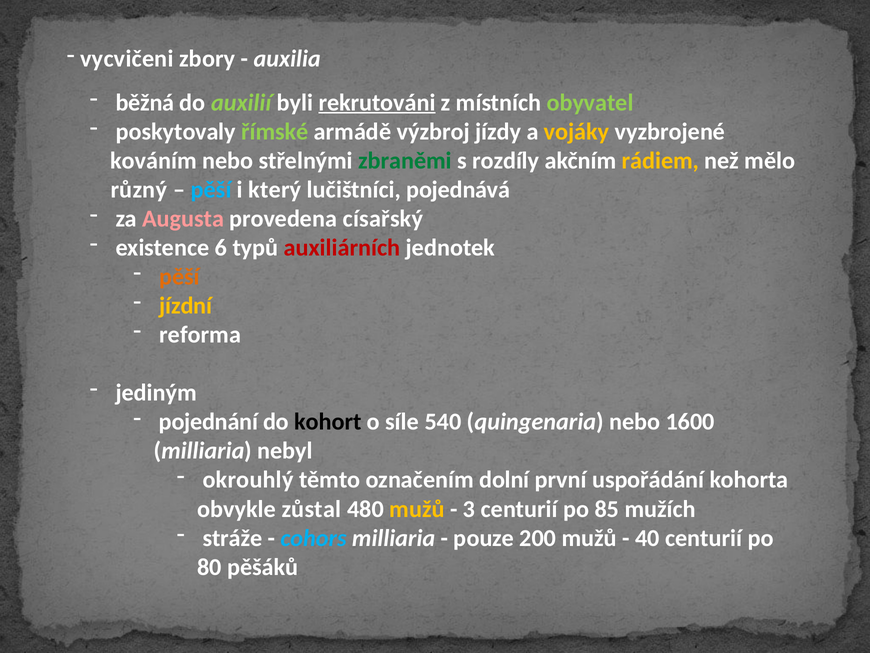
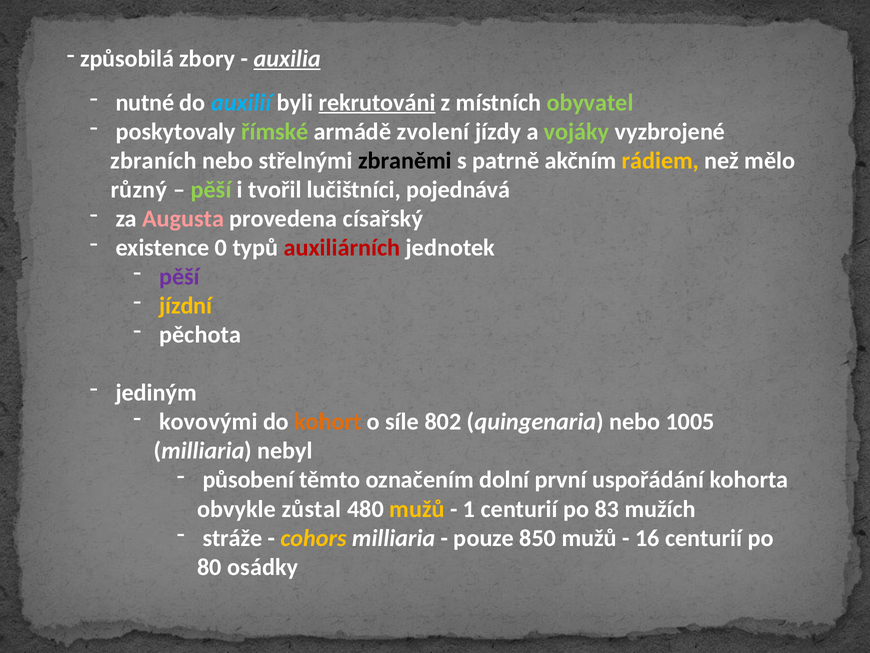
vycvičeni: vycvičeni -> způsobilá
auxilia underline: none -> present
běžná: běžná -> nutné
auxilií colour: light green -> light blue
výzbroj: výzbroj -> zvolení
vojáky colour: yellow -> light green
kováním: kováním -> zbraních
zbraněmi colour: green -> black
rozdíly: rozdíly -> patrně
pěší at (211, 190) colour: light blue -> light green
který: který -> tvořil
6: 6 -> 0
pěší at (179, 277) colour: orange -> purple
reforma: reforma -> pěchota
pojednání: pojednání -> kovovými
kohort colour: black -> orange
540: 540 -> 802
1600: 1600 -> 1005
okrouhlý: okrouhlý -> působení
3: 3 -> 1
85: 85 -> 83
cohors colour: light blue -> yellow
200: 200 -> 850
40: 40 -> 16
pěšáků: pěšáků -> osádky
